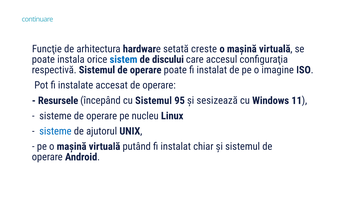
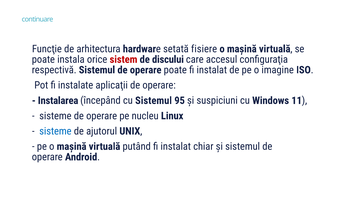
creste: creste -> fisiere
sistem colour: blue -> red
accesat: accesat -> aplicaţii
Resursele: Resursele -> Instalarea
sesizează: sesizează -> suspiciuni
